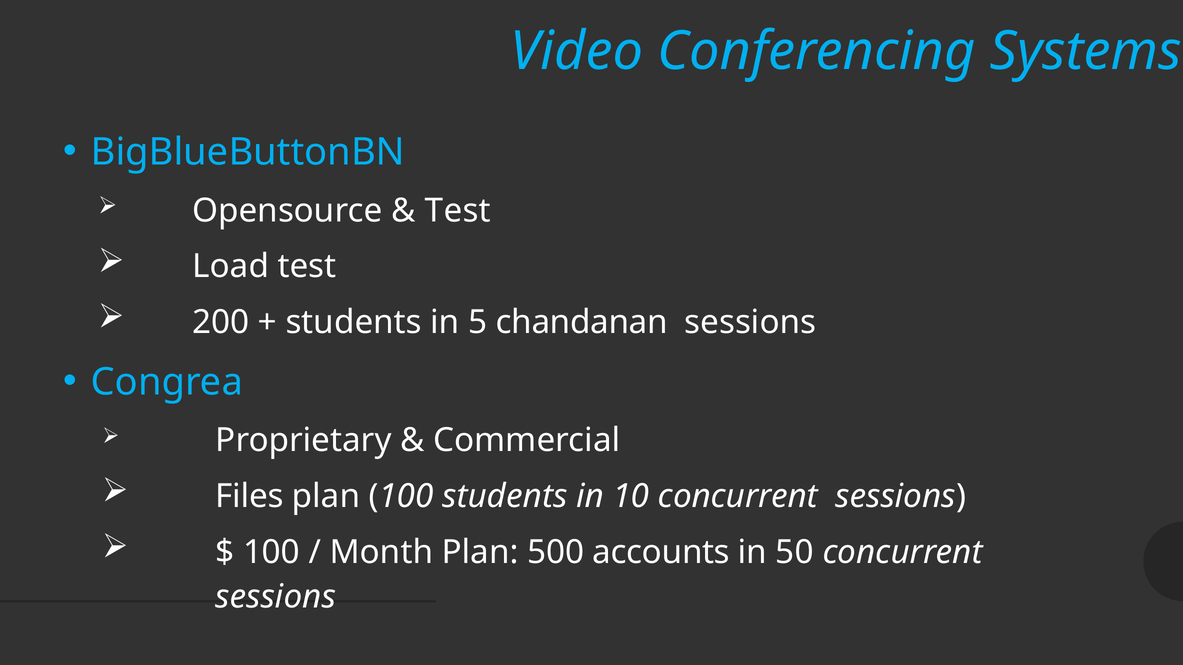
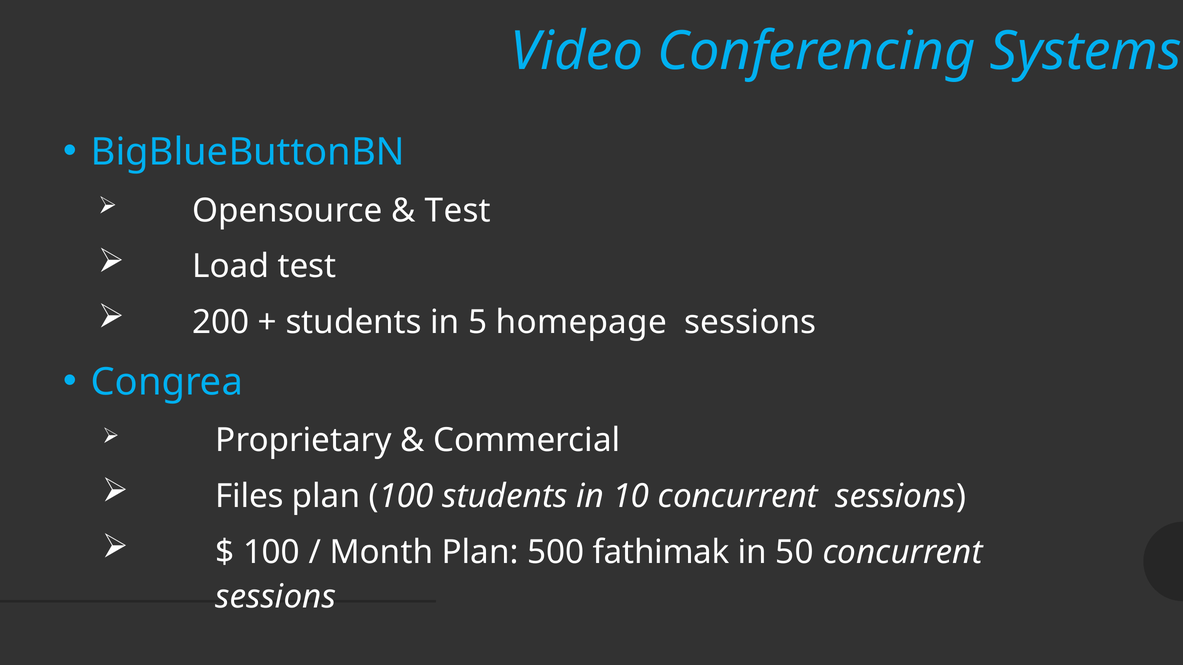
chandanan: chandanan -> homepage
accounts: accounts -> fathimak
